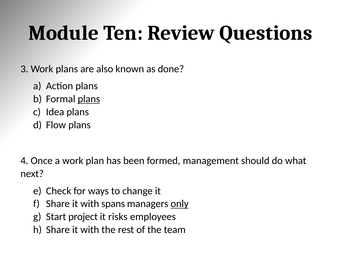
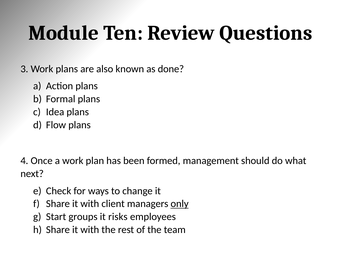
plans at (89, 99) underline: present -> none
spans: spans -> client
project: project -> groups
